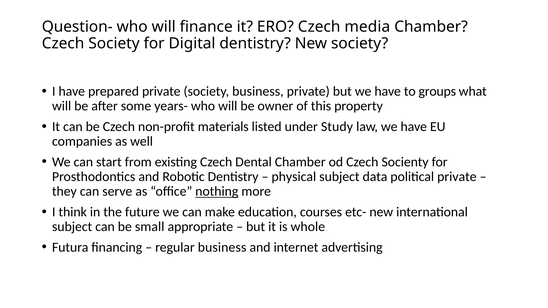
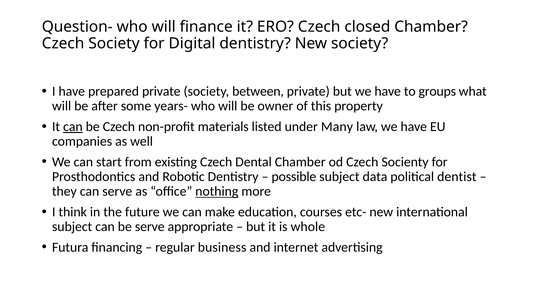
media: media -> closed
society business: business -> between
can at (73, 127) underline: none -> present
Study: Study -> Many
physical: physical -> possible
political private: private -> dentist
be small: small -> serve
